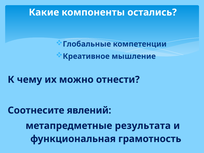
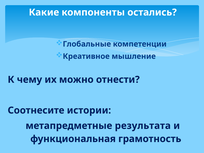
явлений: явлений -> истории
